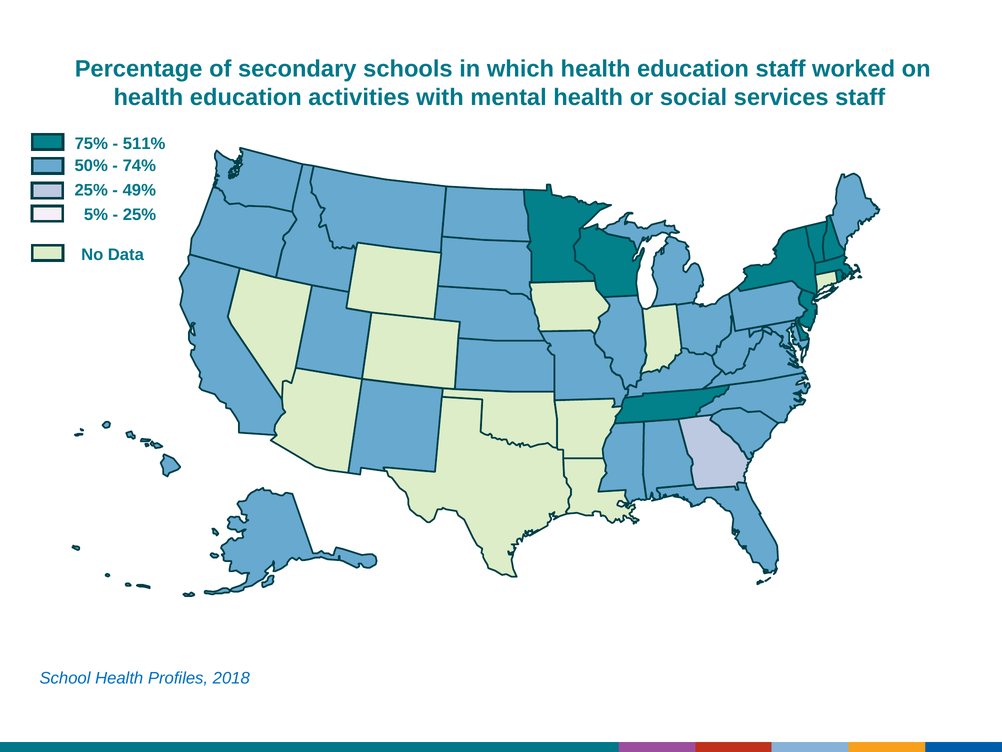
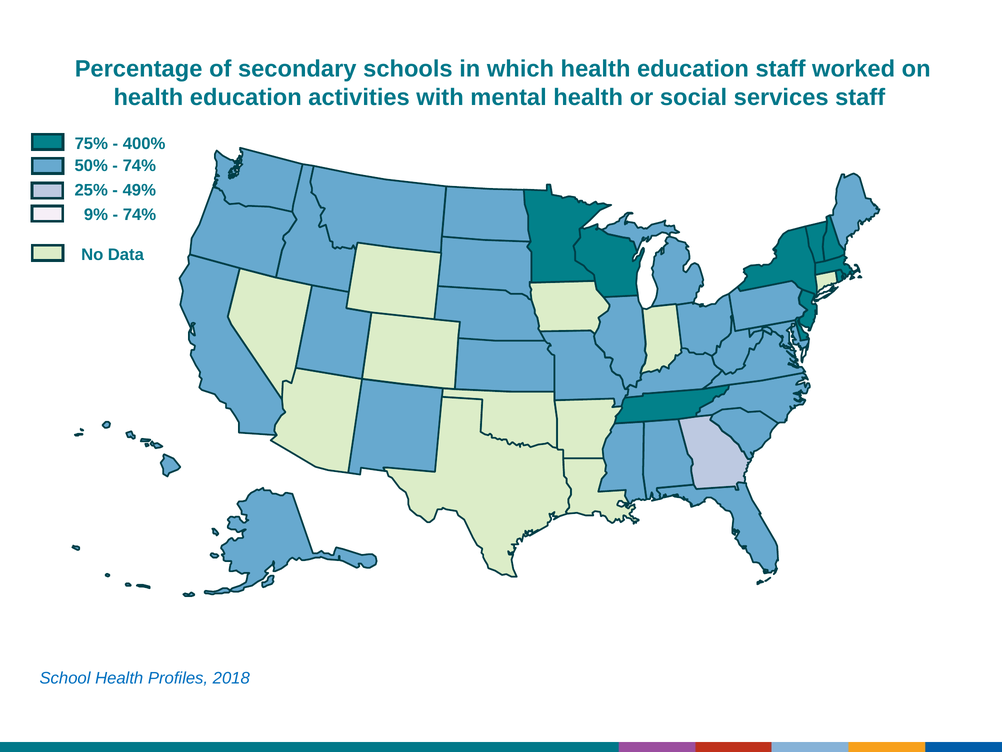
511%: 511% -> 400%
5%: 5% -> 9%
25% at (139, 215): 25% -> 74%
